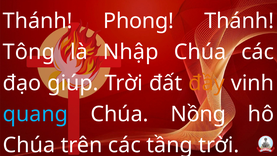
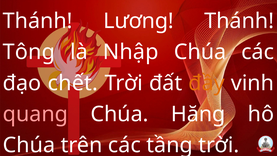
Phong: Phong -> Lương
giúp: giúp -> chết
quang colour: light blue -> pink
Nồng: Nồng -> Hăng
